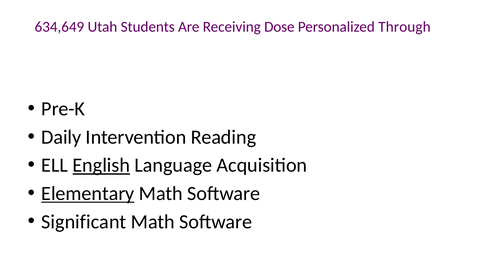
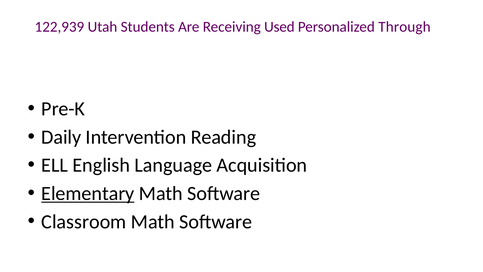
634,649: 634,649 -> 122,939
Dose: Dose -> Used
English underline: present -> none
Significant: Significant -> Classroom
